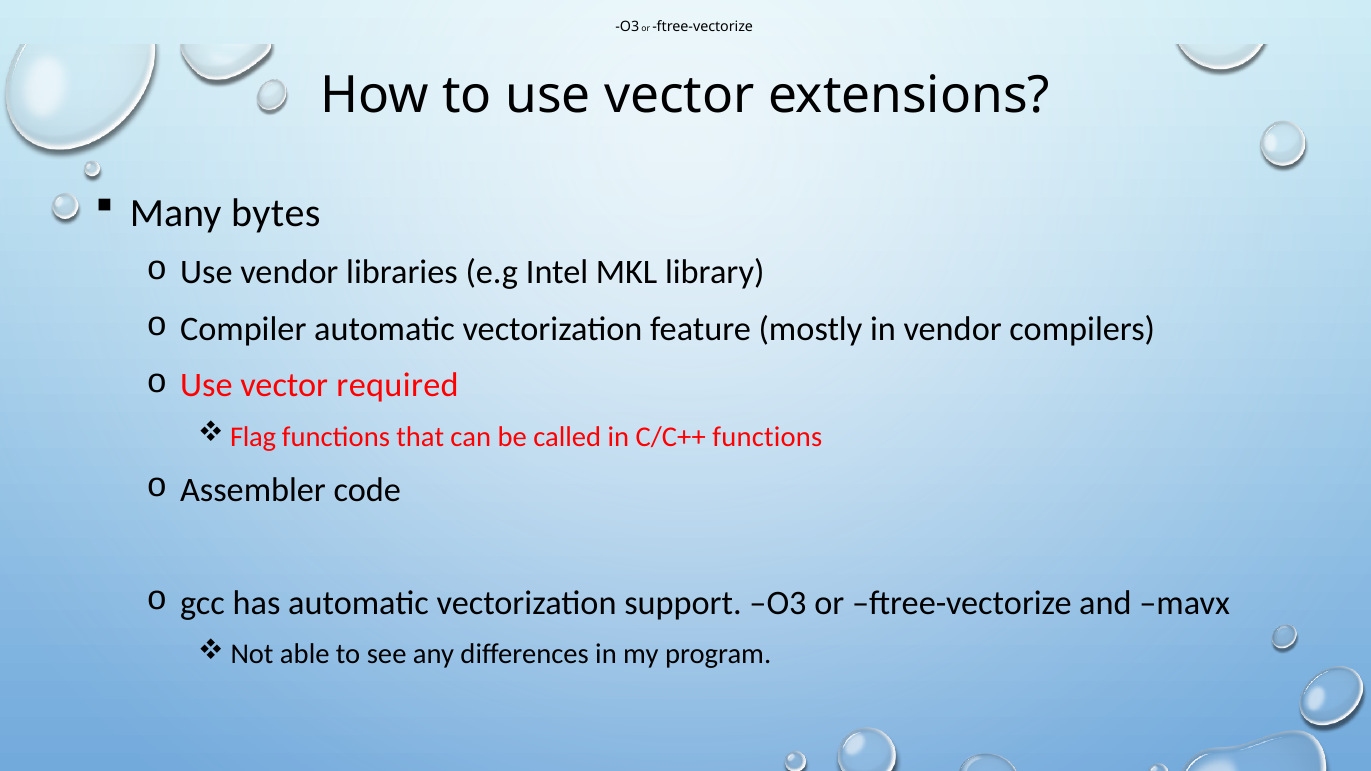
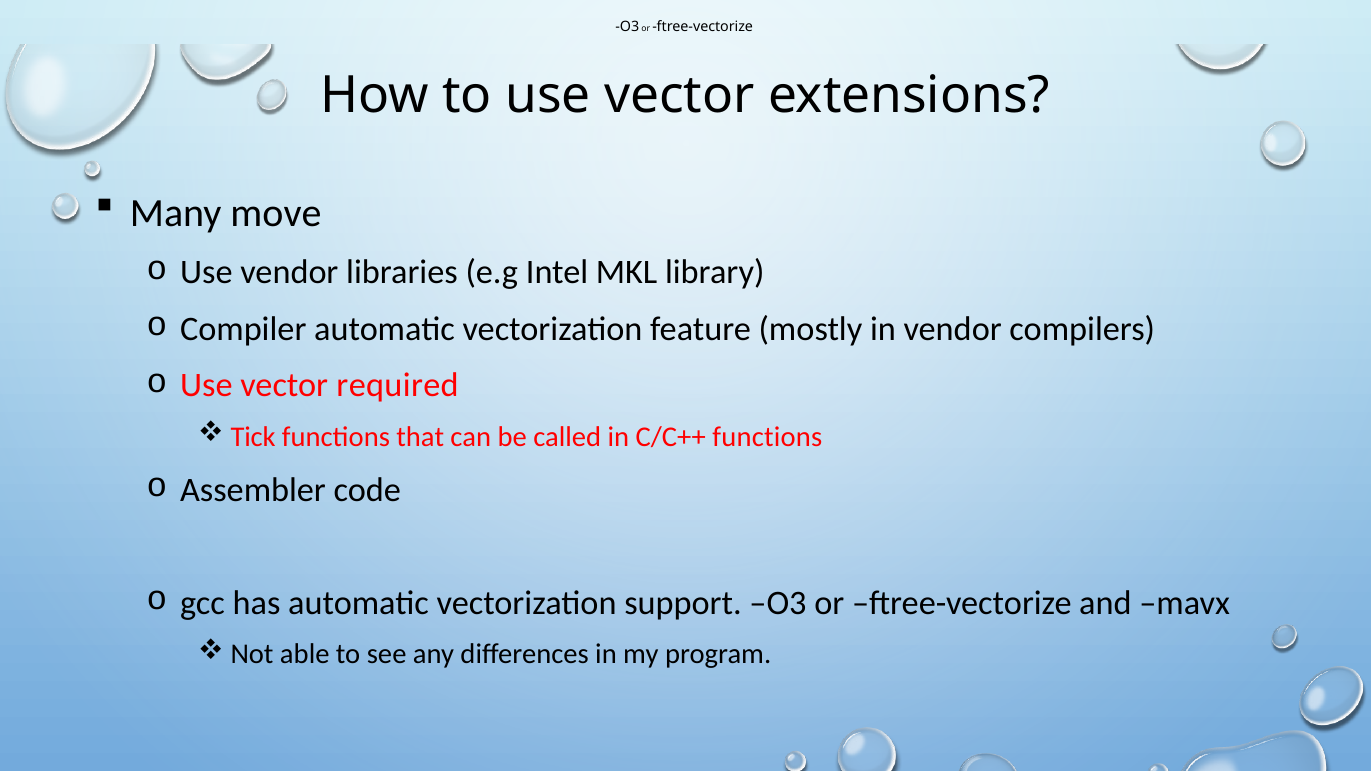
bytes: bytes -> move
Flag: Flag -> Tick
